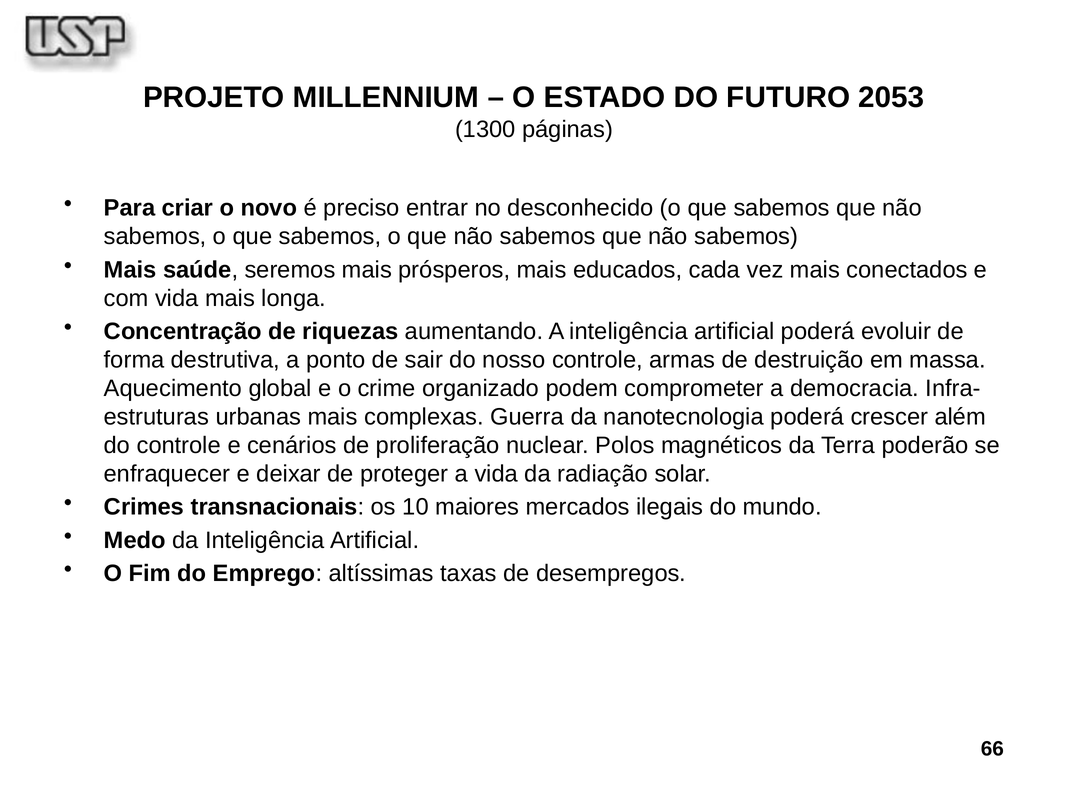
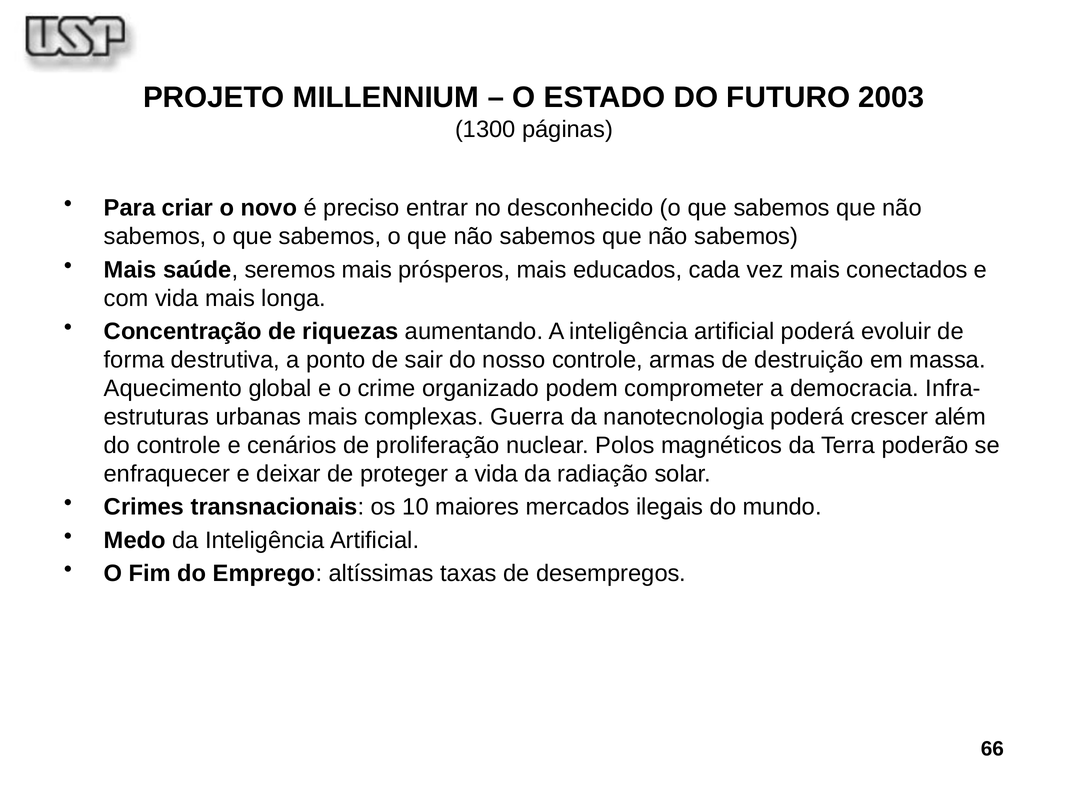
2053: 2053 -> 2003
